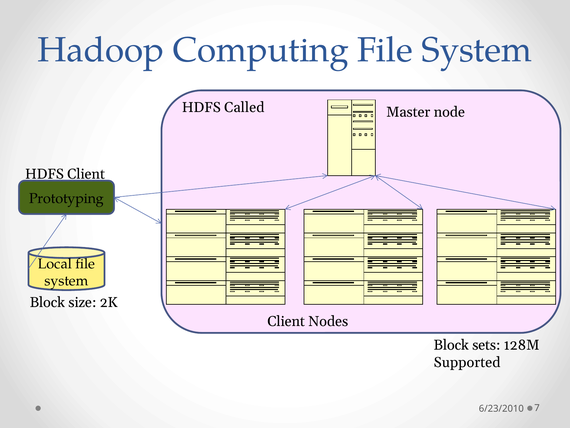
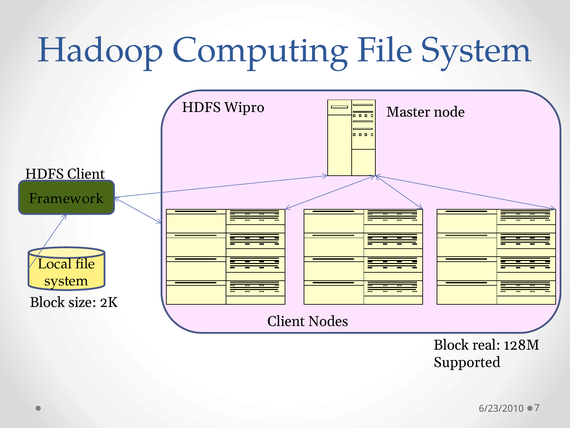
Called: Called -> Wipro
Prototyping: Prototyping -> Framework
sets: sets -> real
